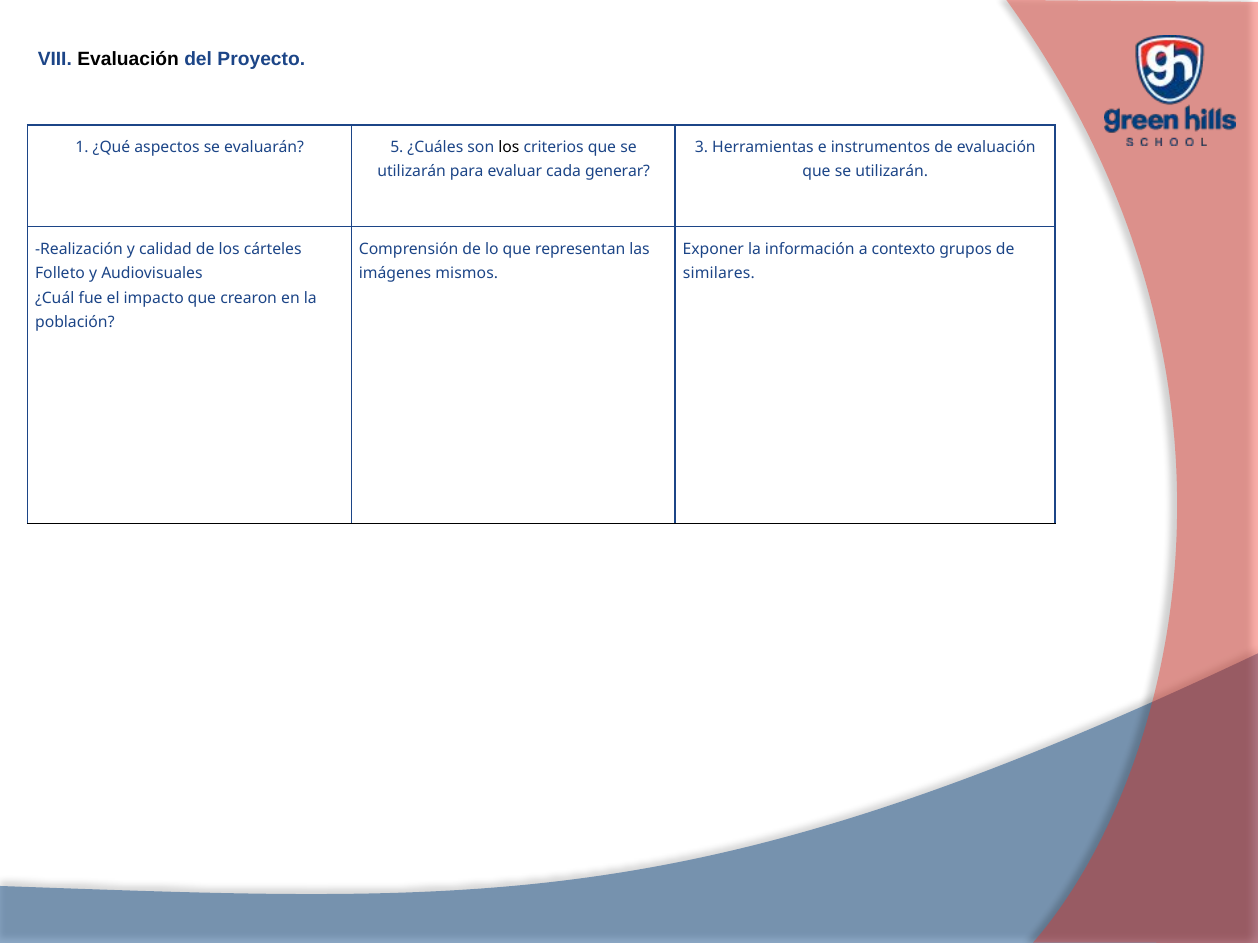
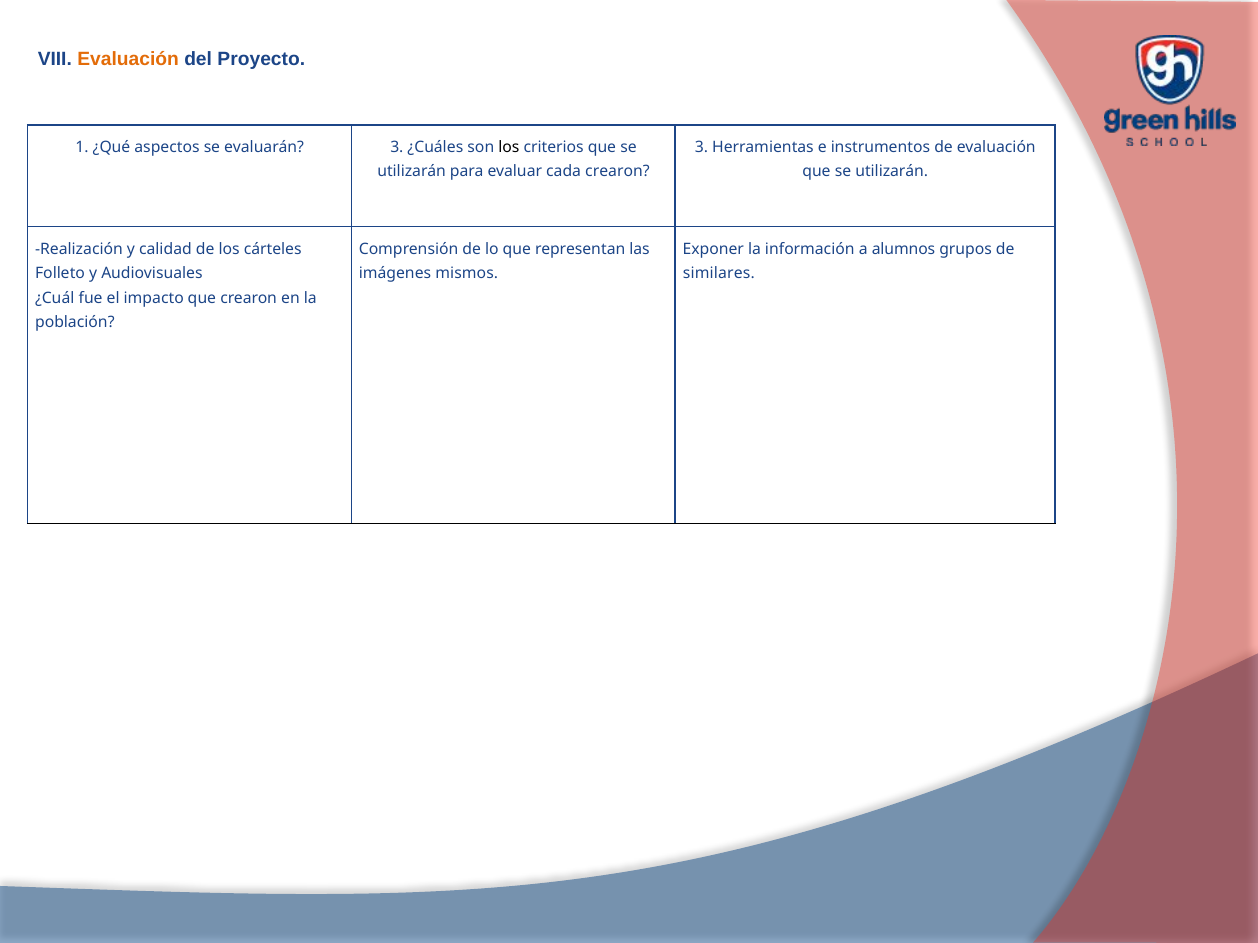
Evaluación at (128, 60) colour: black -> orange
evaluarán 5: 5 -> 3
cada generar: generar -> crearon
contexto: contexto -> alumnos
